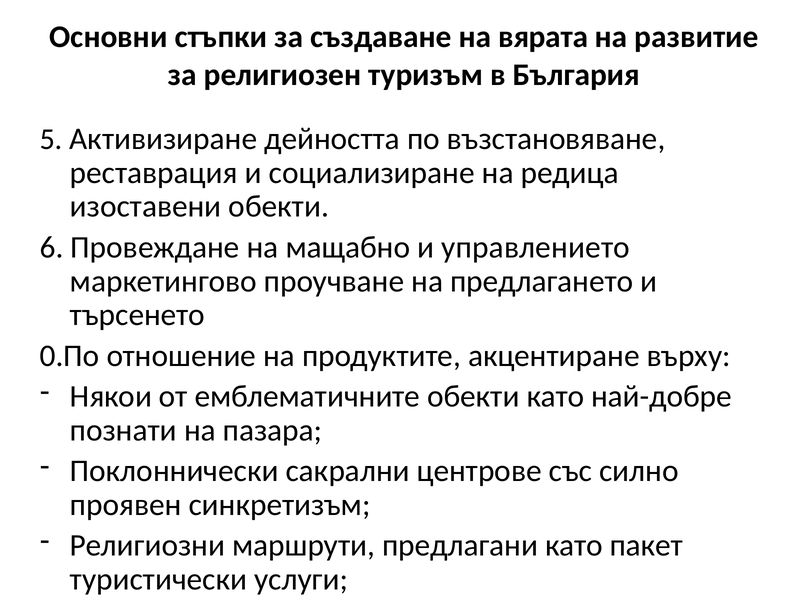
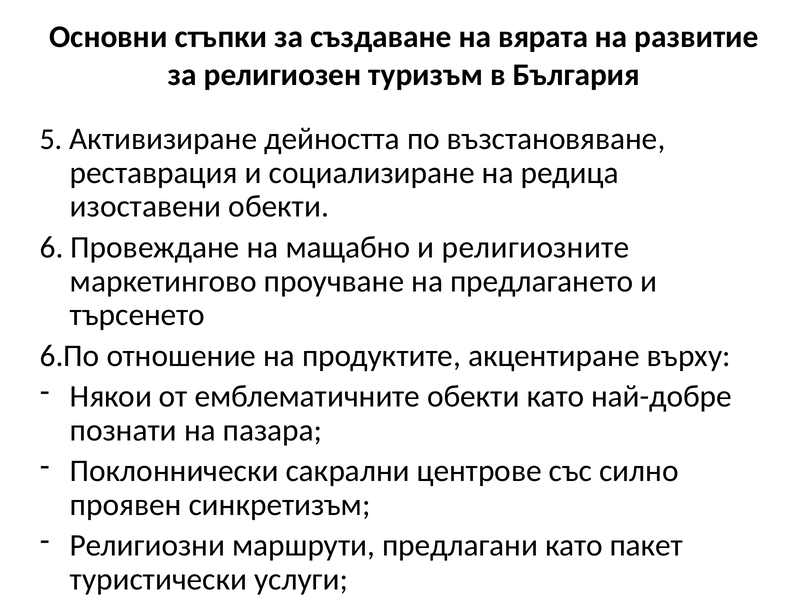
управлението: управлението -> религиозните
0.По: 0.По -> 6.По
